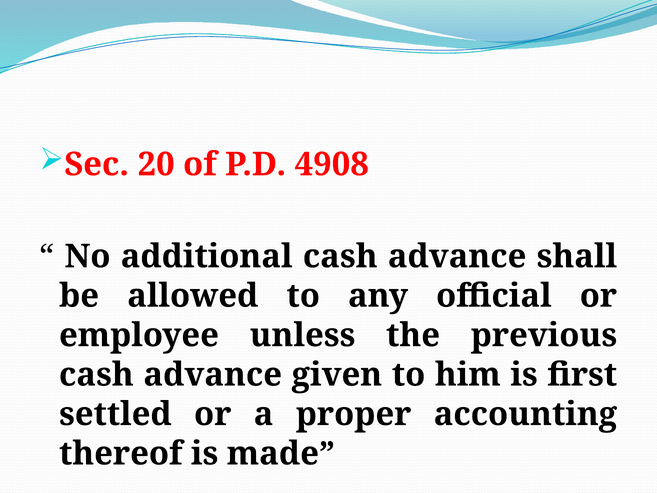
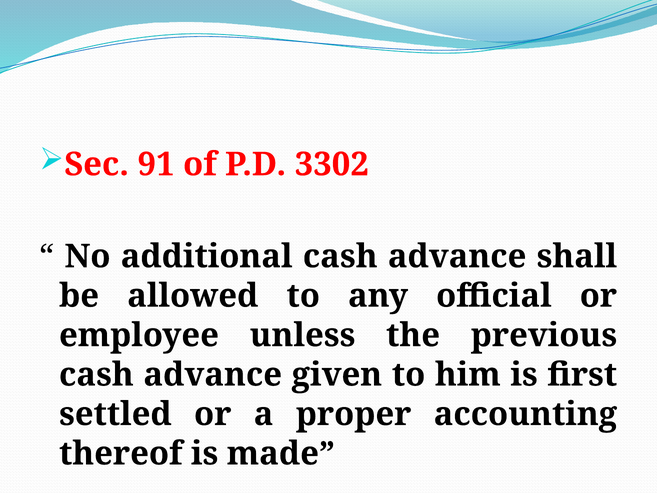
20: 20 -> 91
4908: 4908 -> 3302
